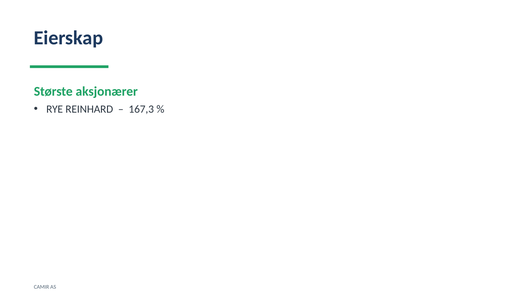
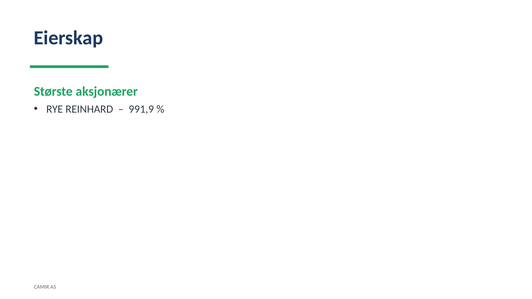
167,3: 167,3 -> 991,9
